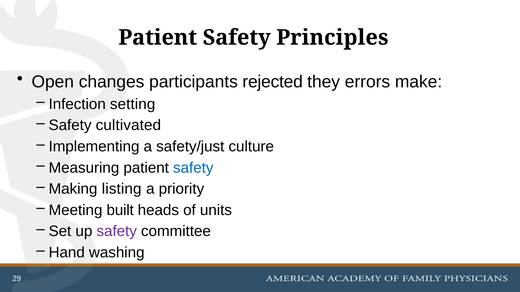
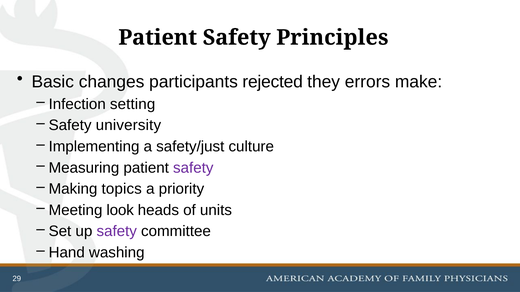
Open: Open -> Basic
cultivated: cultivated -> university
safety at (193, 168) colour: blue -> purple
listing: listing -> topics
built: built -> look
